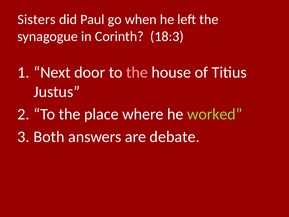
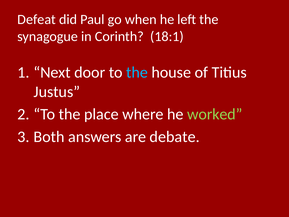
Sisters: Sisters -> Defeat
18:3: 18:3 -> 18:1
the at (137, 72) colour: pink -> light blue
